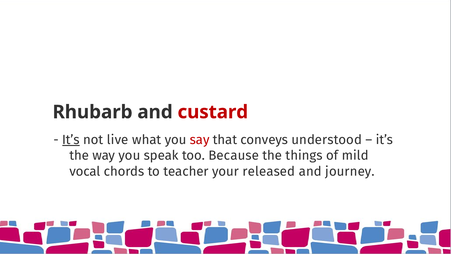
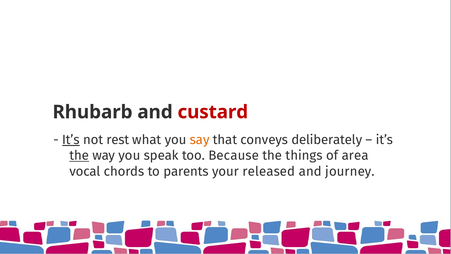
live: live -> rest
say colour: red -> orange
understood: understood -> deliberately
the at (79, 155) underline: none -> present
mild: mild -> area
teacher: teacher -> parents
